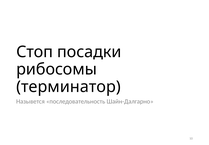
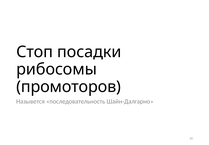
терминатор: терминатор -> промоторов
